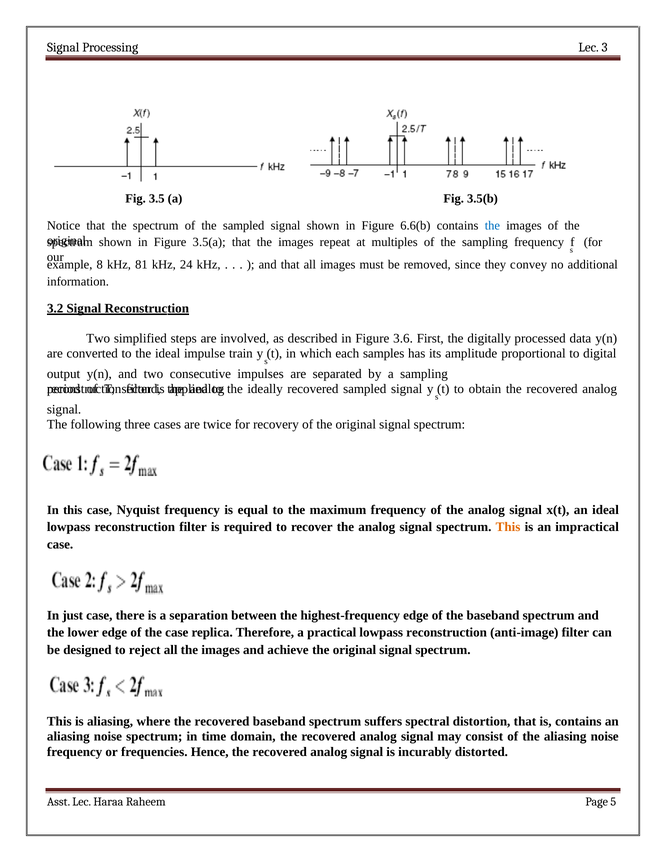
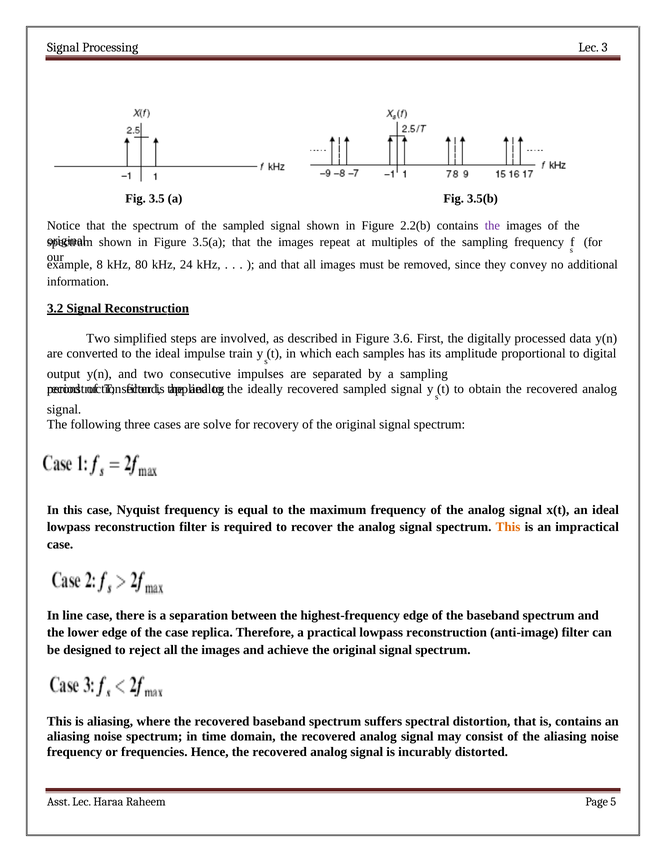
6.6(b: 6.6(b -> 2.2(b
the at (492, 225) colour: blue -> purple
81: 81 -> 80
twice: twice -> solve
just: just -> line
